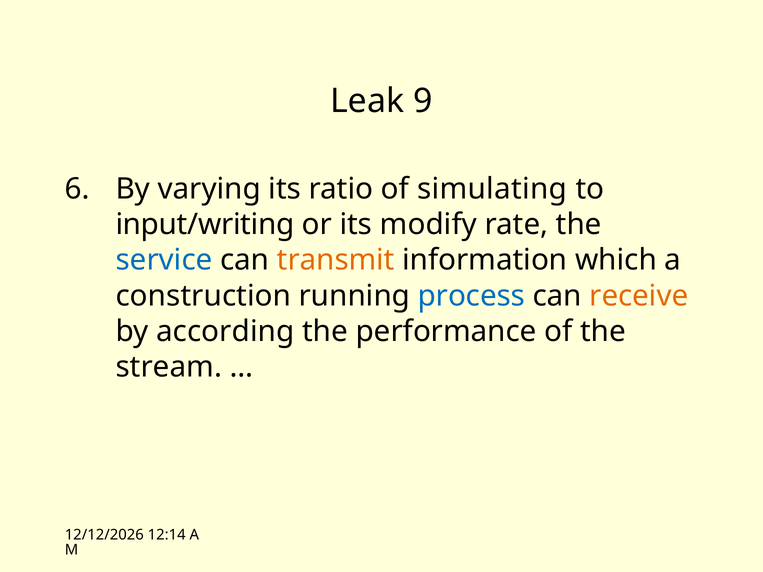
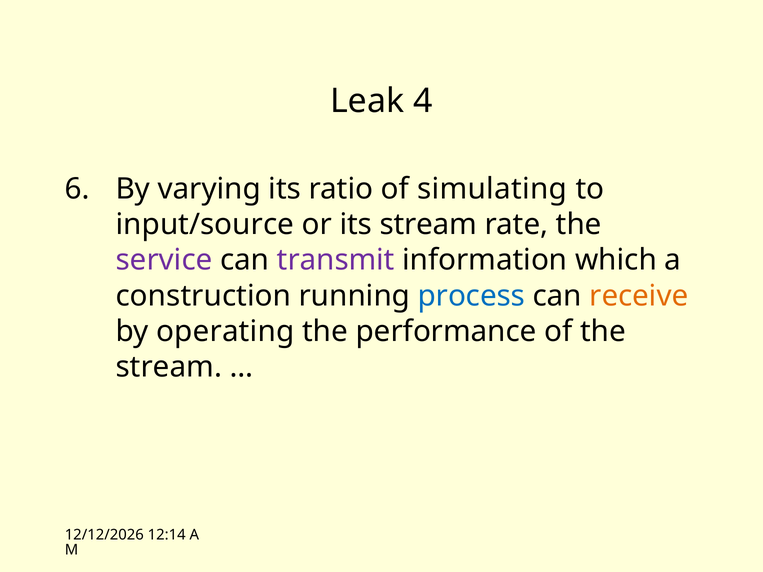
9: 9 -> 4
input/writing: input/writing -> input/source
its modify: modify -> stream
service colour: blue -> purple
transmit colour: orange -> purple
according: according -> operating
